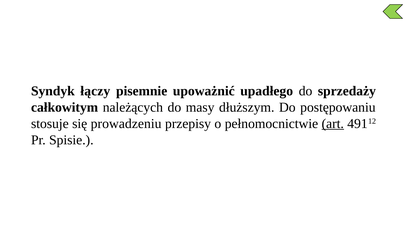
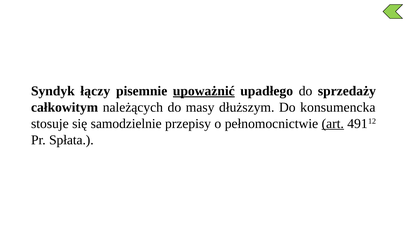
upoważnić underline: none -> present
postępowaniu: postępowaniu -> konsumencka
prowadzeniu: prowadzeniu -> samodzielnie
Spisie: Spisie -> Spłata
